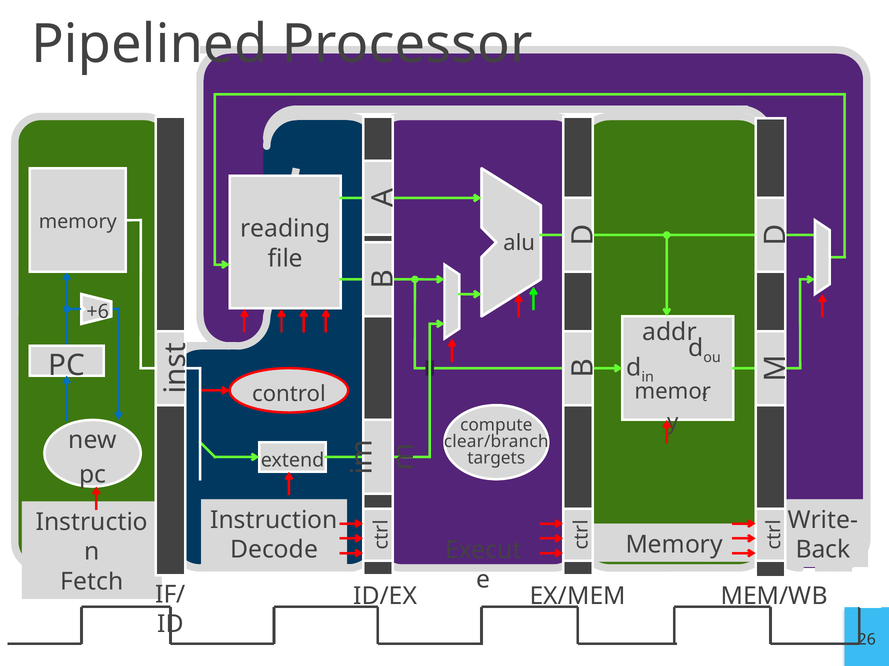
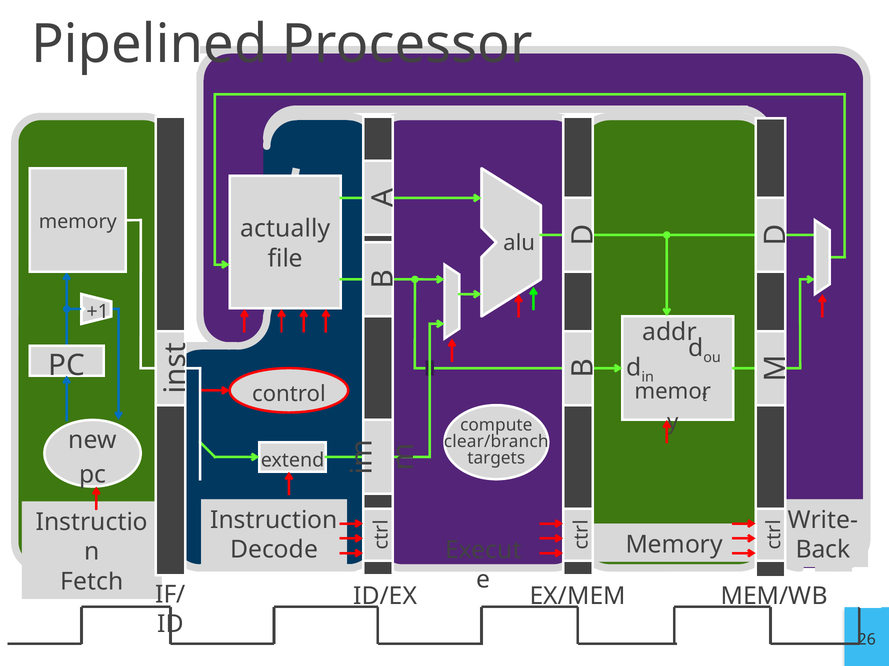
reading: reading -> actually
+6: +6 -> +1
